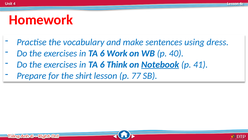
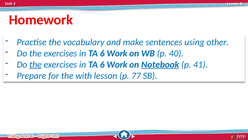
dress: dress -> other
the at (35, 64) underline: none -> present
Think at (117, 64): Think -> Work
shirt: shirt -> with
